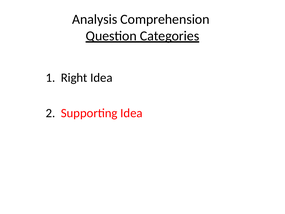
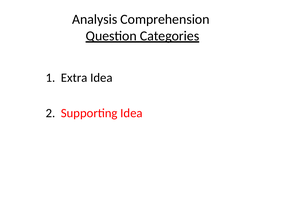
Right: Right -> Extra
